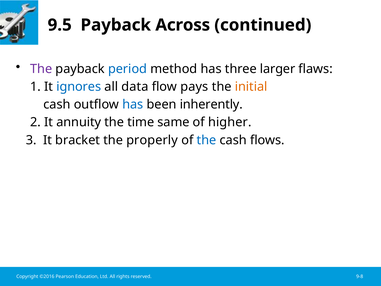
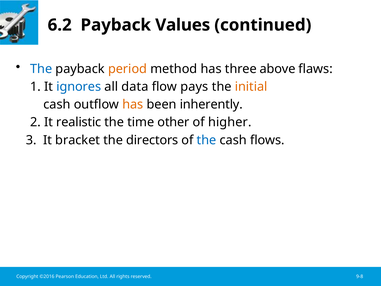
9.5: 9.5 -> 6.2
Across: Across -> Values
The at (41, 69) colour: purple -> blue
period colour: blue -> orange
larger: larger -> above
has at (133, 104) colour: blue -> orange
annuity: annuity -> realistic
same: same -> other
properly: properly -> directors
